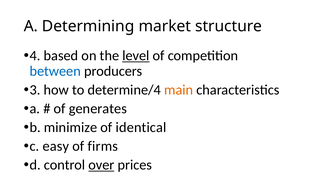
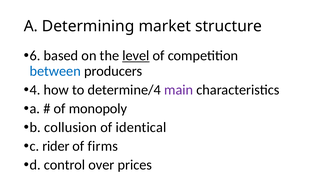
4: 4 -> 6
3: 3 -> 4
main colour: orange -> purple
generates: generates -> monopoly
minimize: minimize -> collusion
easy: easy -> rider
over underline: present -> none
